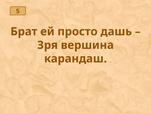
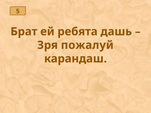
просто: просто -> ребята
вершина: вершина -> пожалуй
